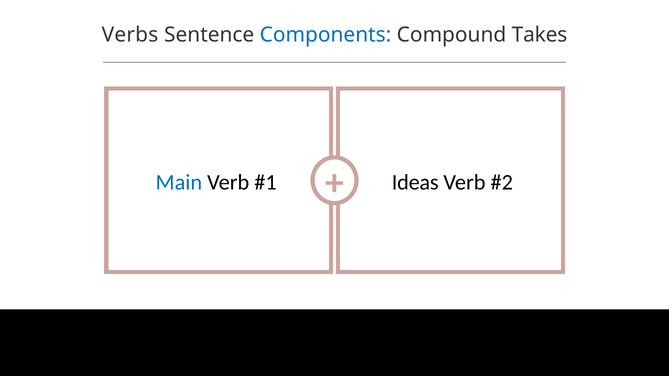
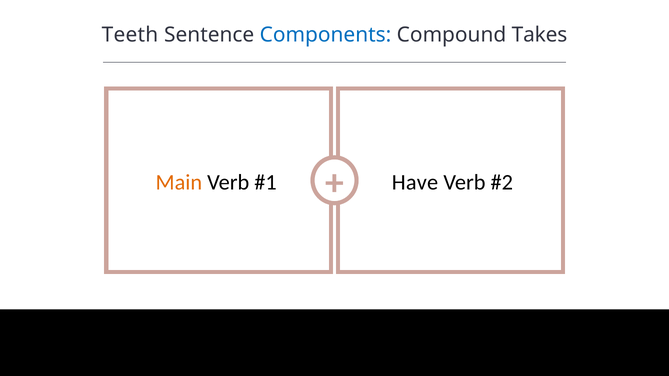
Verbs: Verbs -> Teeth
Main colour: blue -> orange
Ideas: Ideas -> Have
